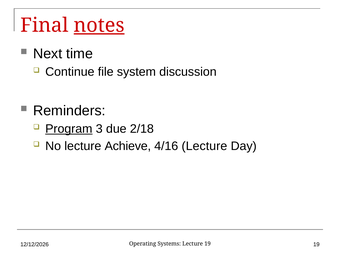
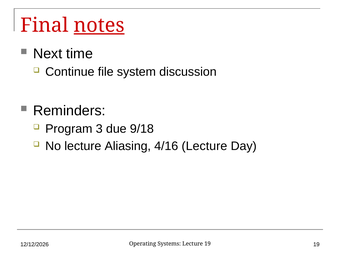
Program underline: present -> none
2/18: 2/18 -> 9/18
Achieve: Achieve -> Aliasing
